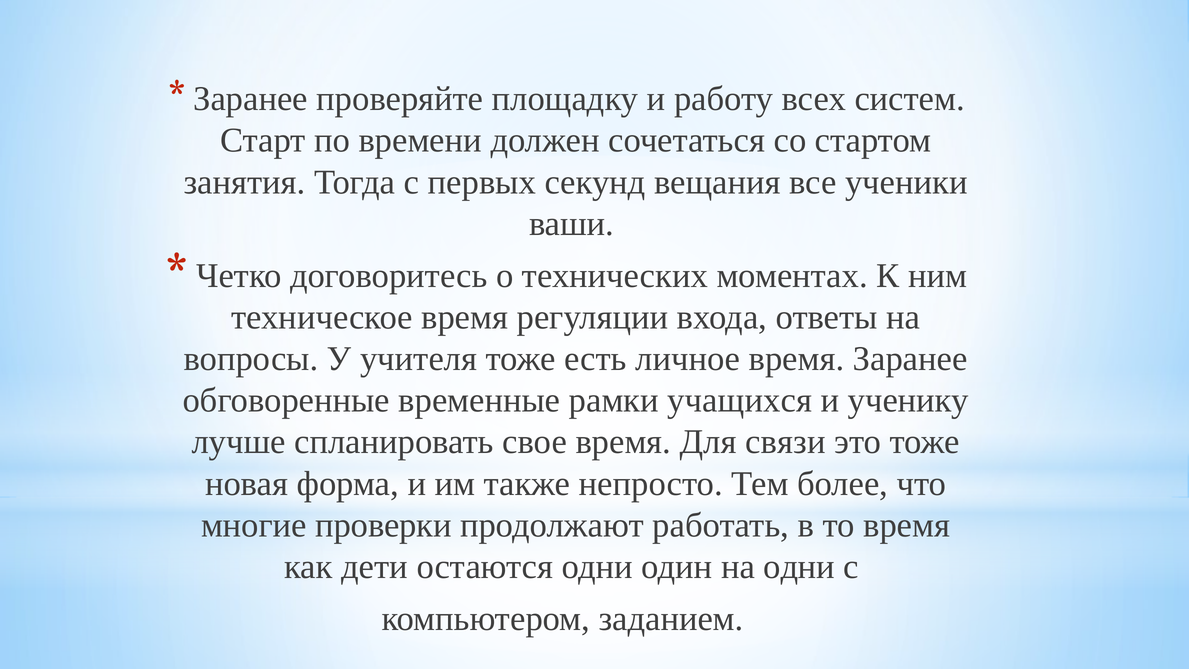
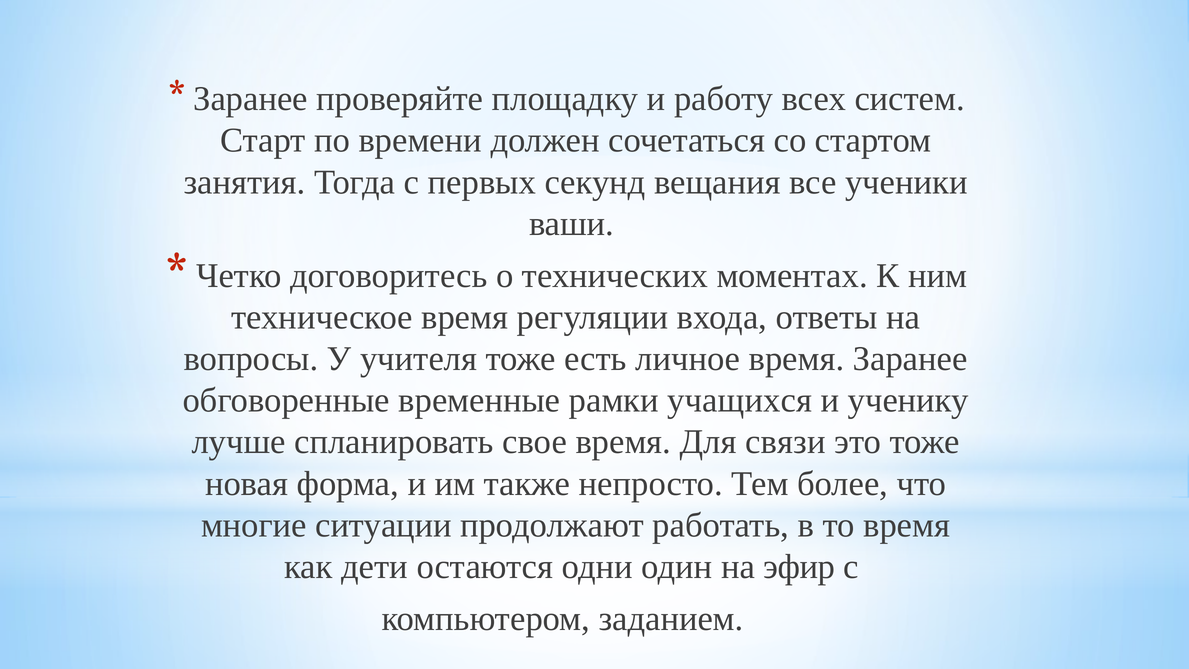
проверки: проверки -> ситуации
на одни: одни -> эфир
